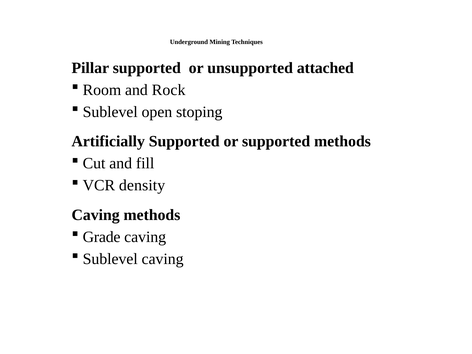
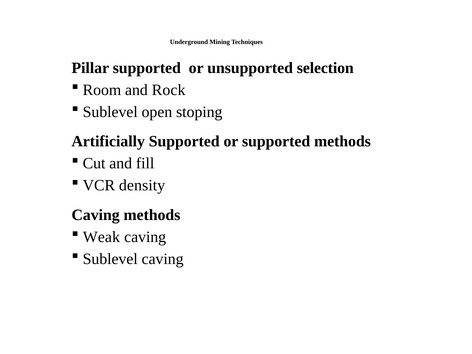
attached: attached -> selection
Grade: Grade -> Weak
